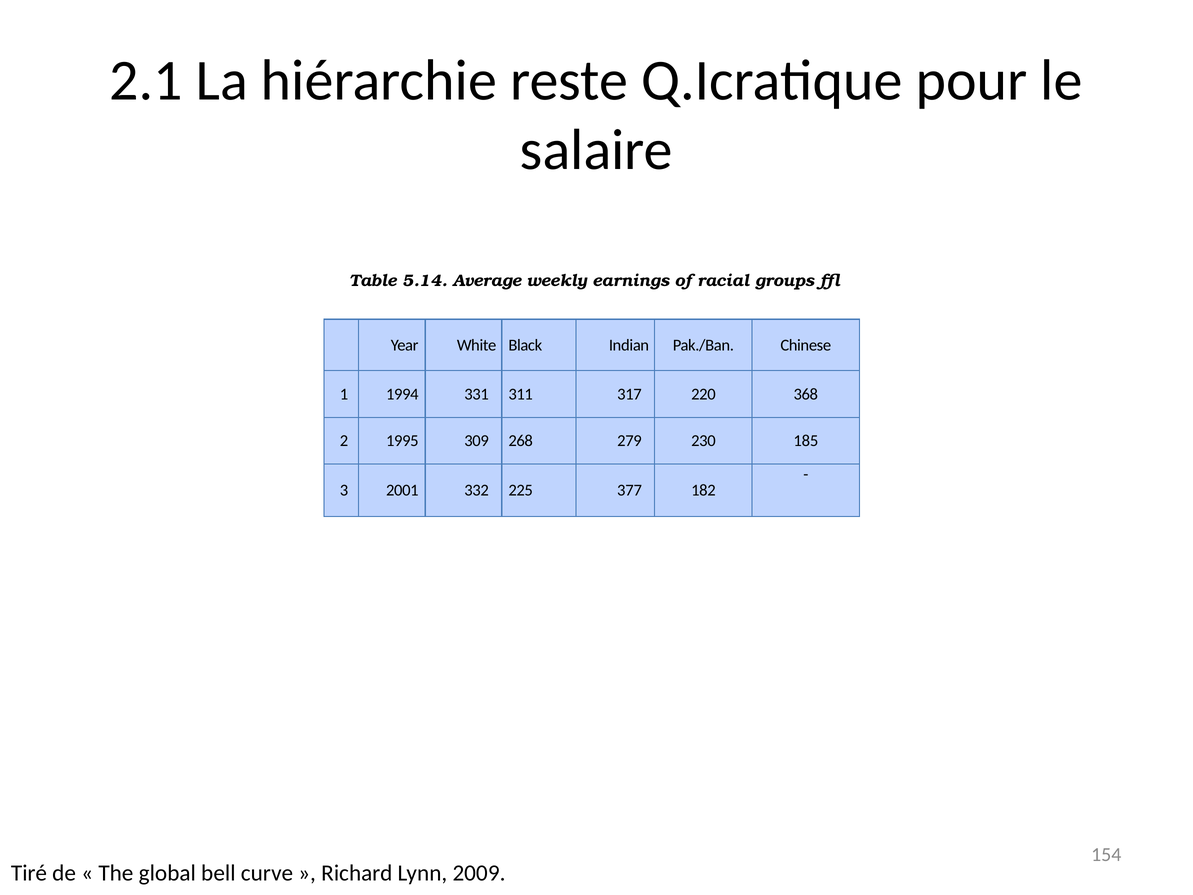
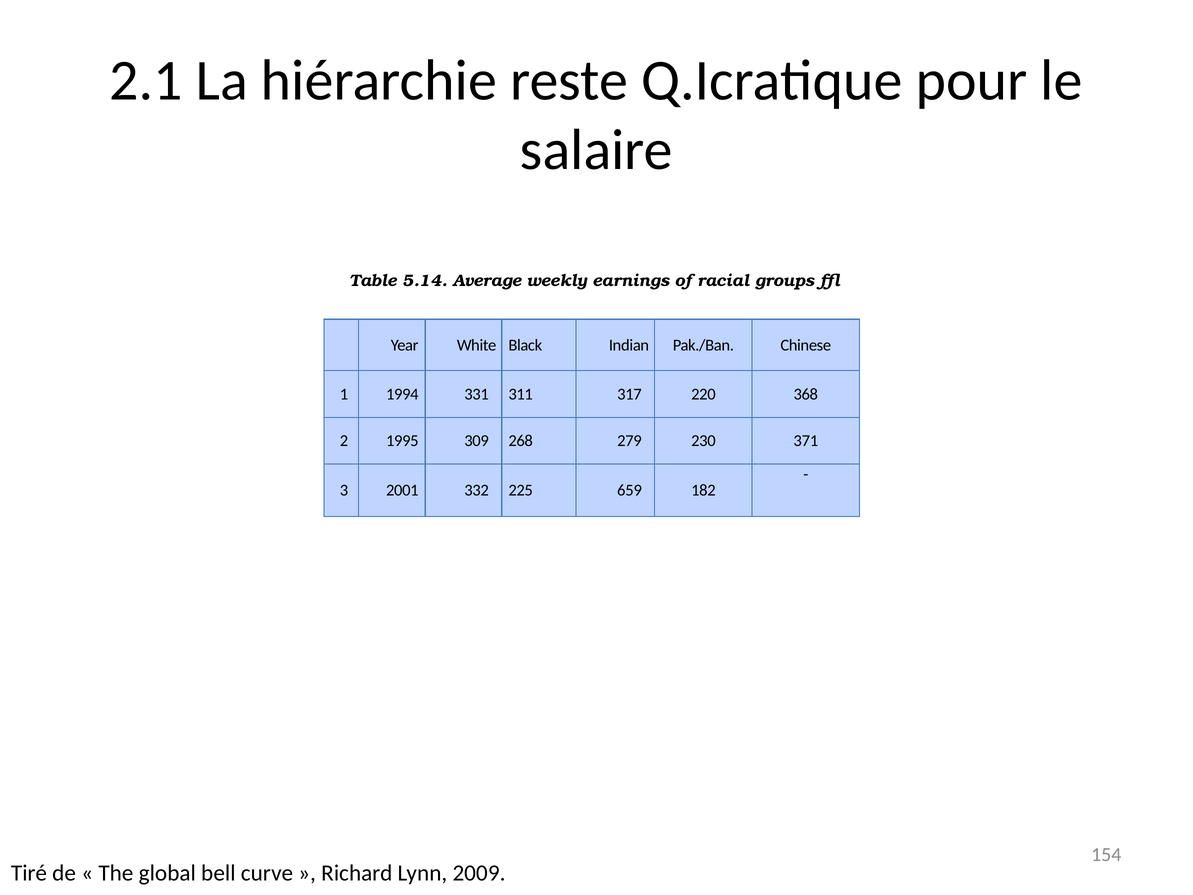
185: 185 -> 371
377: 377 -> 659
